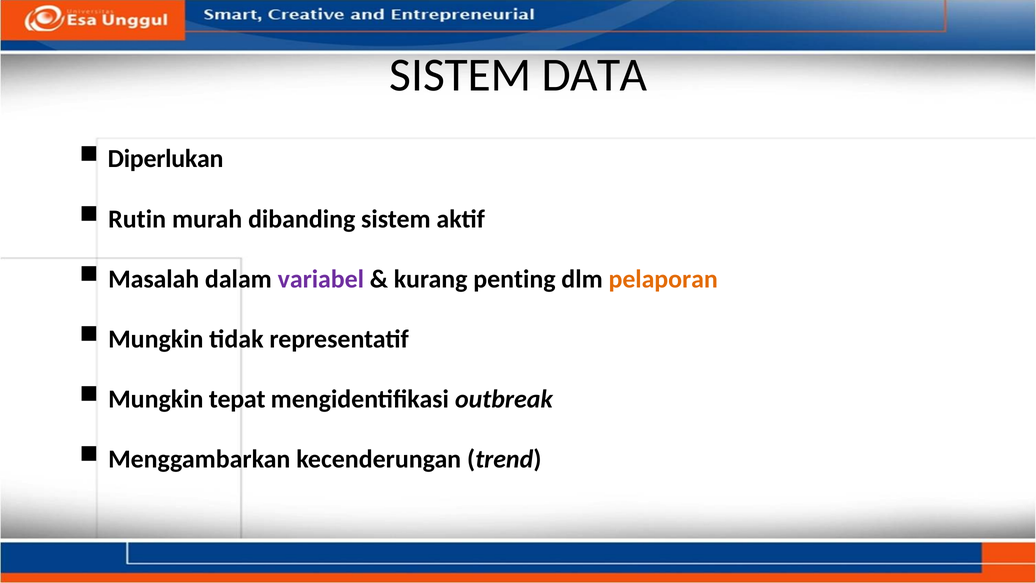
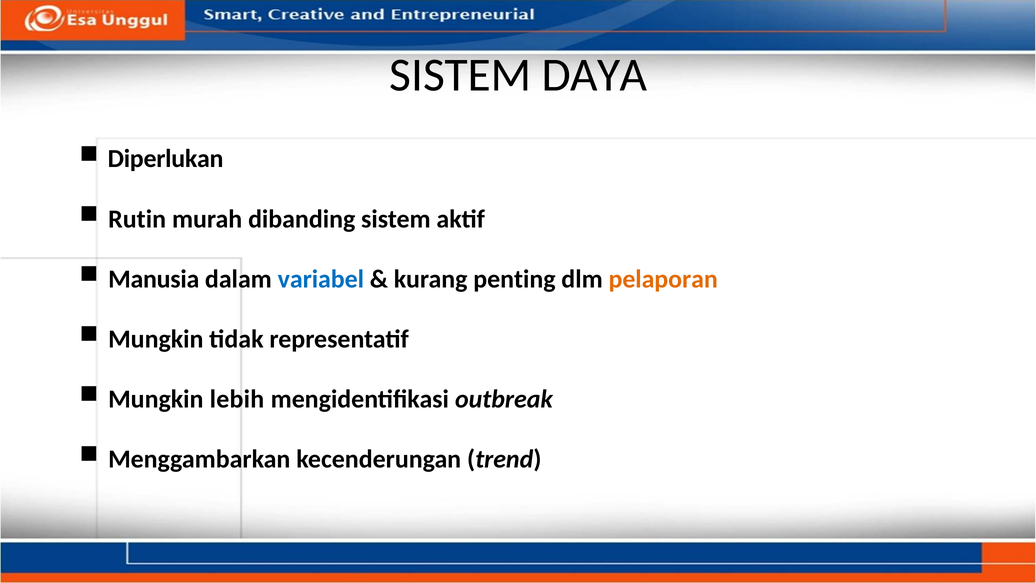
DATA: DATA -> DAYA
Masalah: Masalah -> Manusia
variabel colour: purple -> blue
tepat: tepat -> lebih
